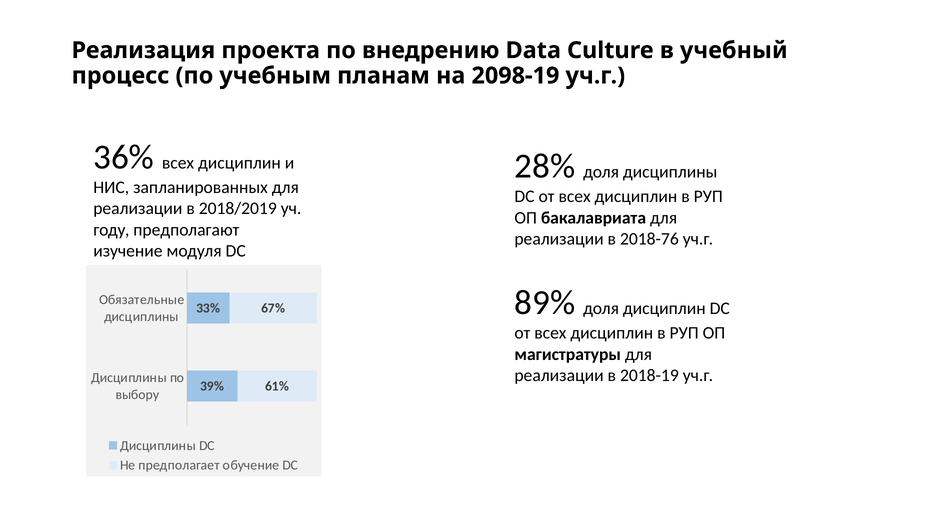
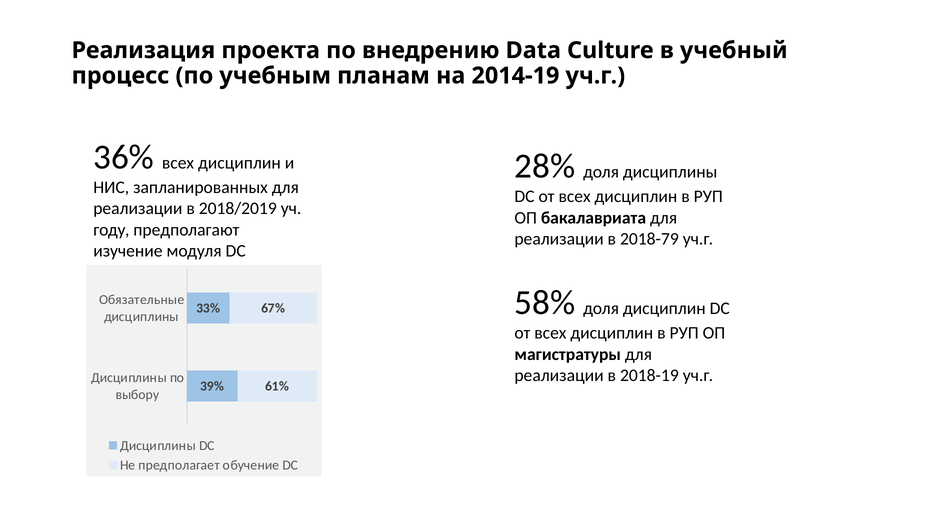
2098-19: 2098-19 -> 2014-19
2018-76: 2018-76 -> 2018-79
89%: 89% -> 58%
